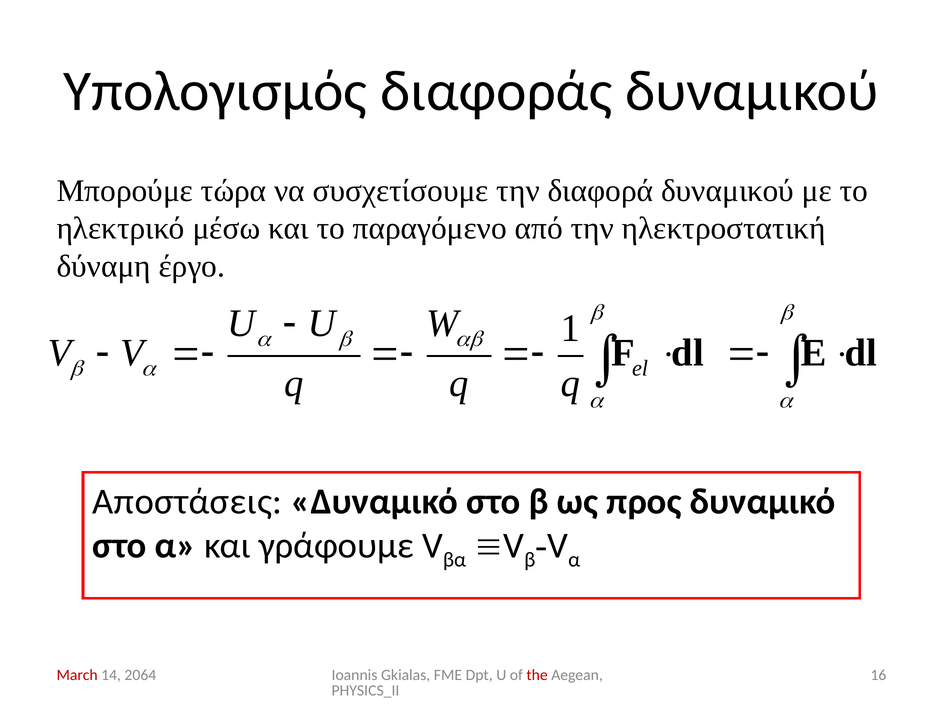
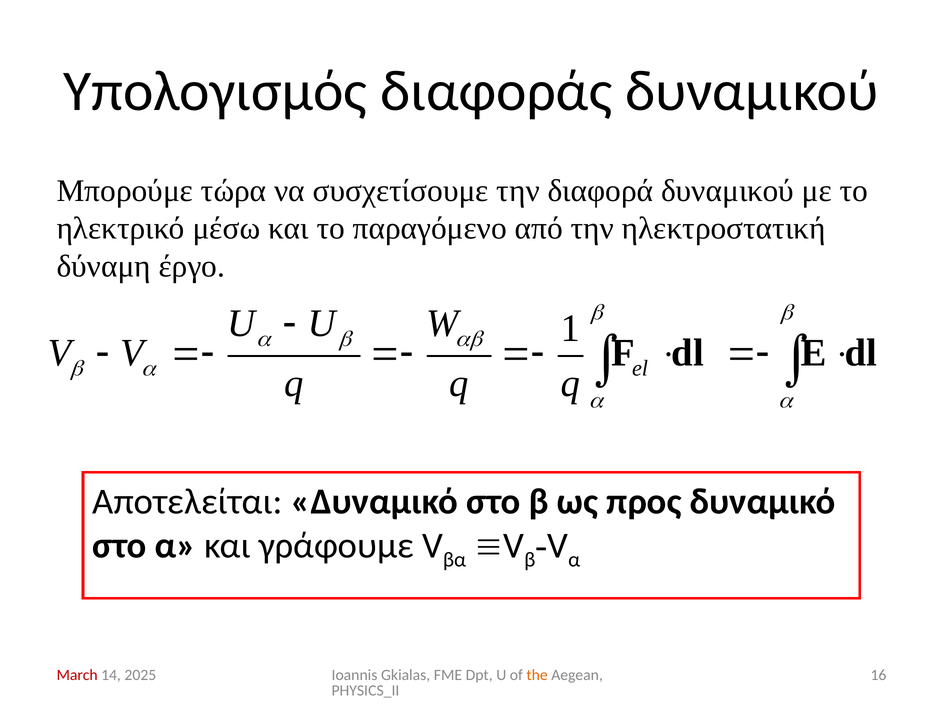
Αποστάσεις: Αποστάσεις -> Αποτελείται
the colour: red -> orange
2064: 2064 -> 2025
